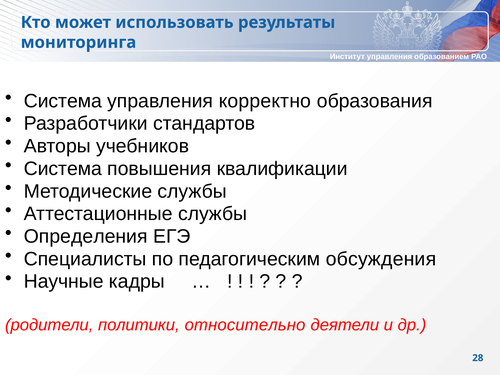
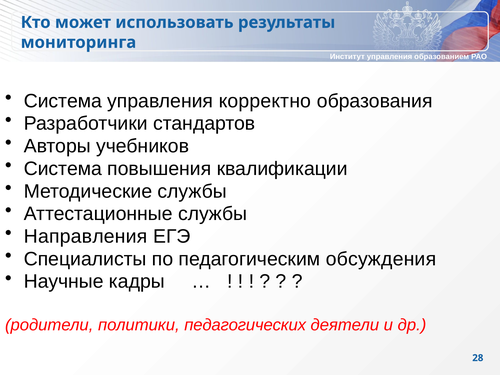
Определения: Определения -> Направления
относительно: относительно -> педагогических
